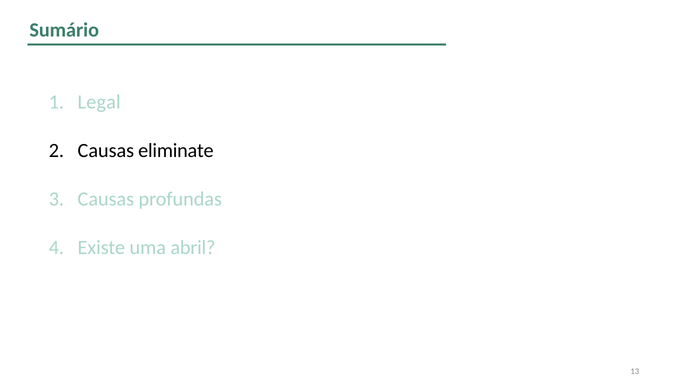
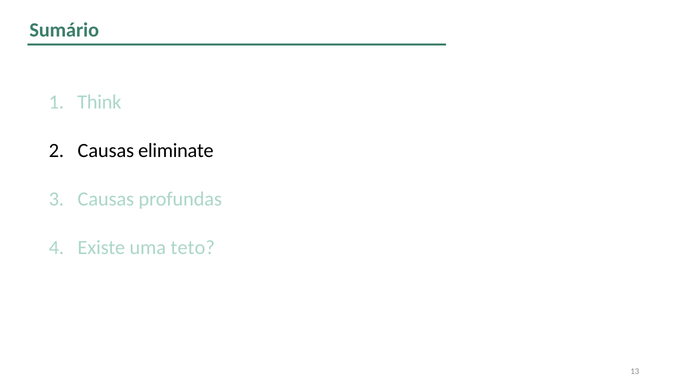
Legal: Legal -> Think
abril: abril -> teto
